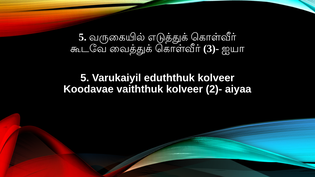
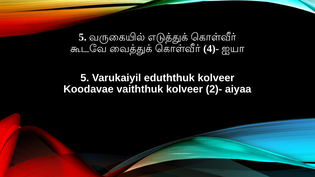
3)-: 3)- -> 4)-
